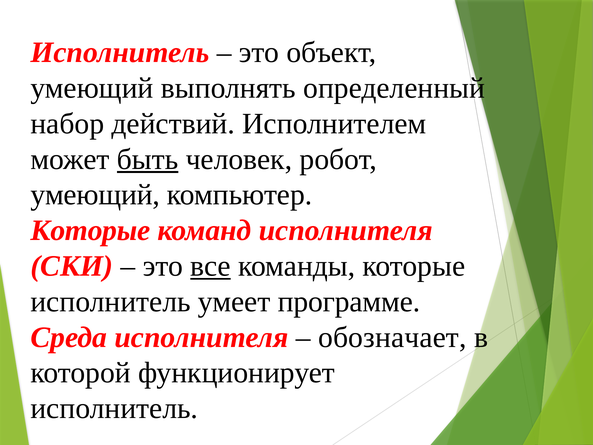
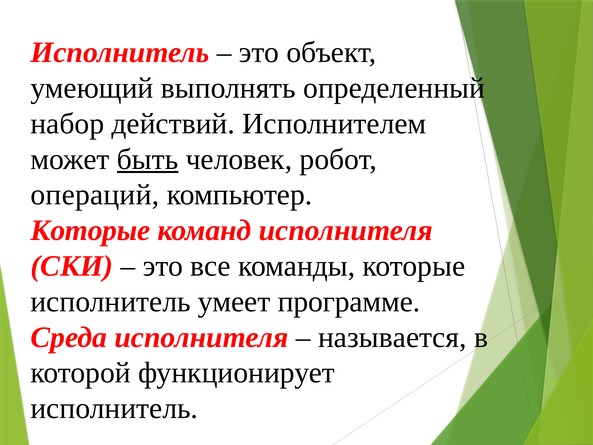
умеющий at (95, 195): умеющий -> операций
все underline: present -> none
обозначает: обозначает -> называется
